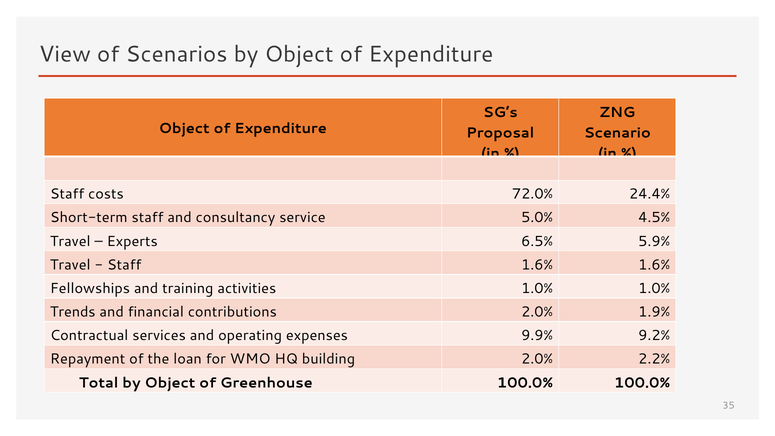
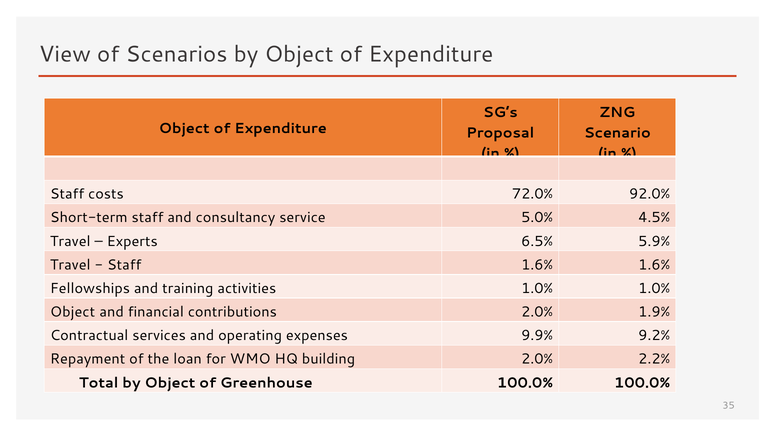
24.4%: 24.4% -> 92.0%
Trends at (73, 312): Trends -> Object
